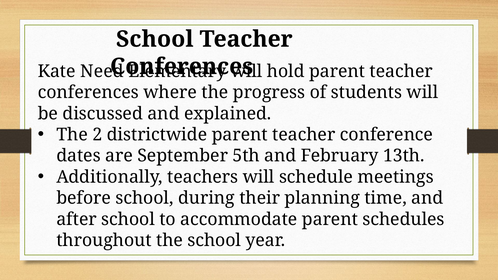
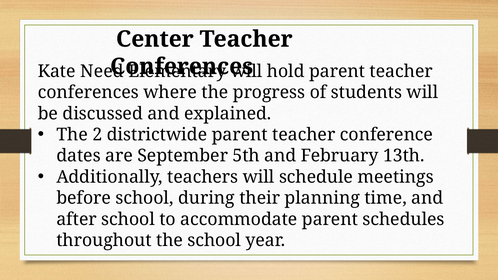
School at (155, 39): School -> Center
